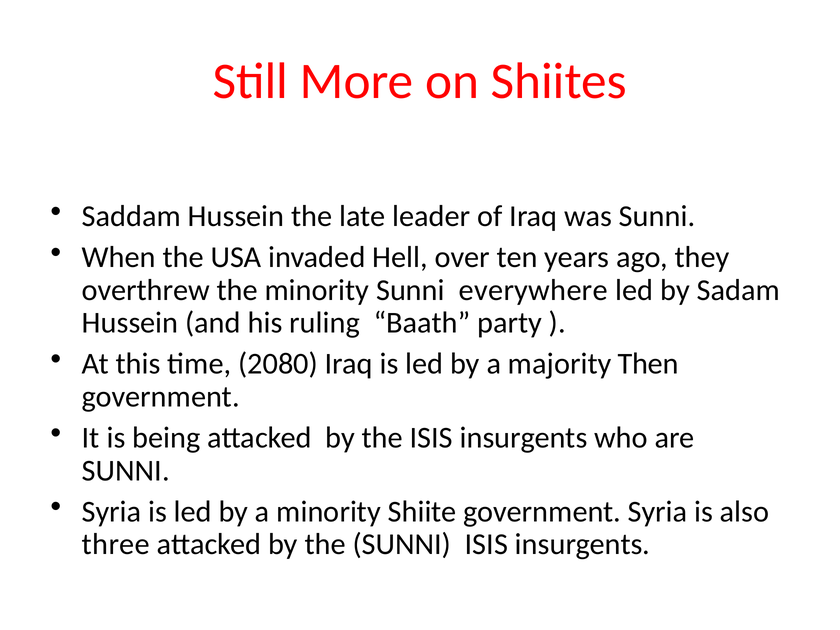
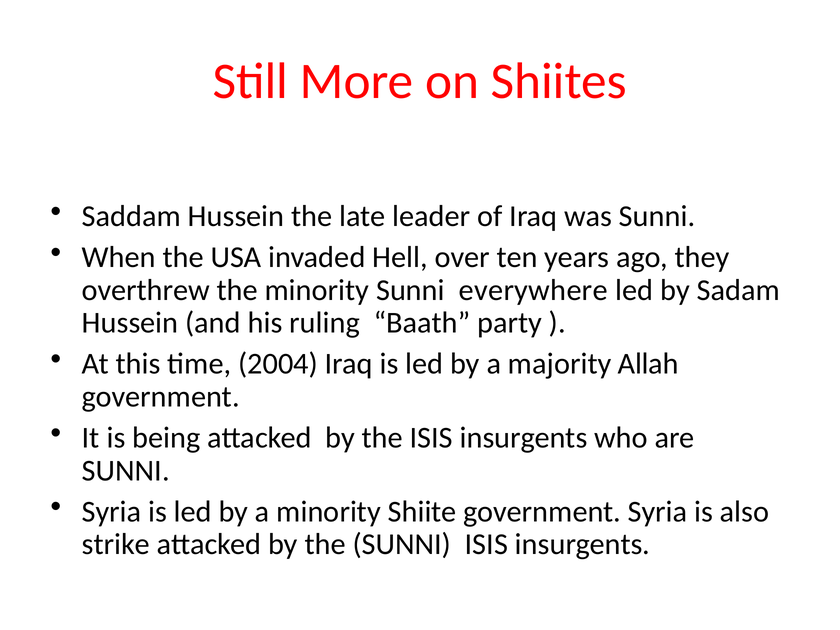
2080: 2080 -> 2004
Then: Then -> Allah
three: three -> strike
